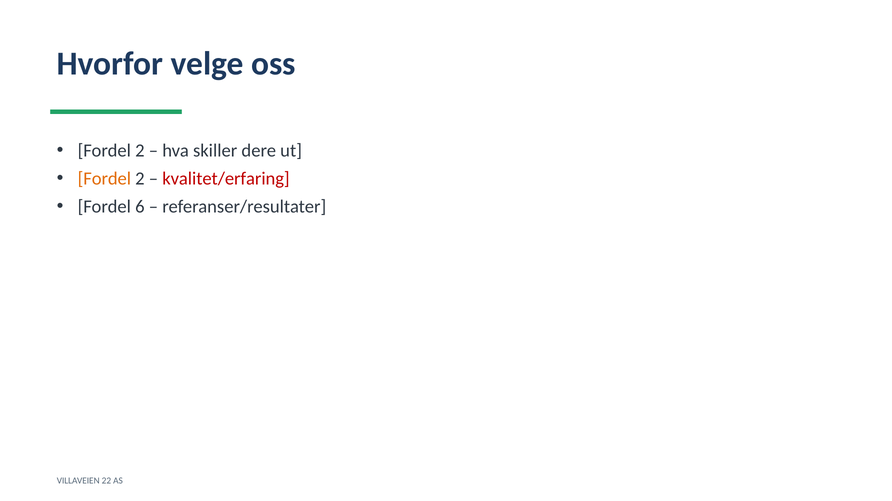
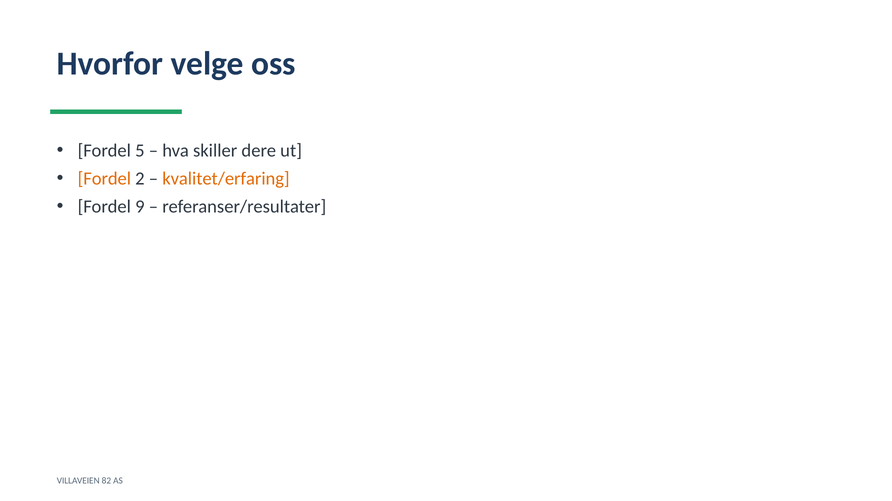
2 at (140, 151): 2 -> 5
kvalitet/erfaring colour: red -> orange
6: 6 -> 9
22: 22 -> 82
